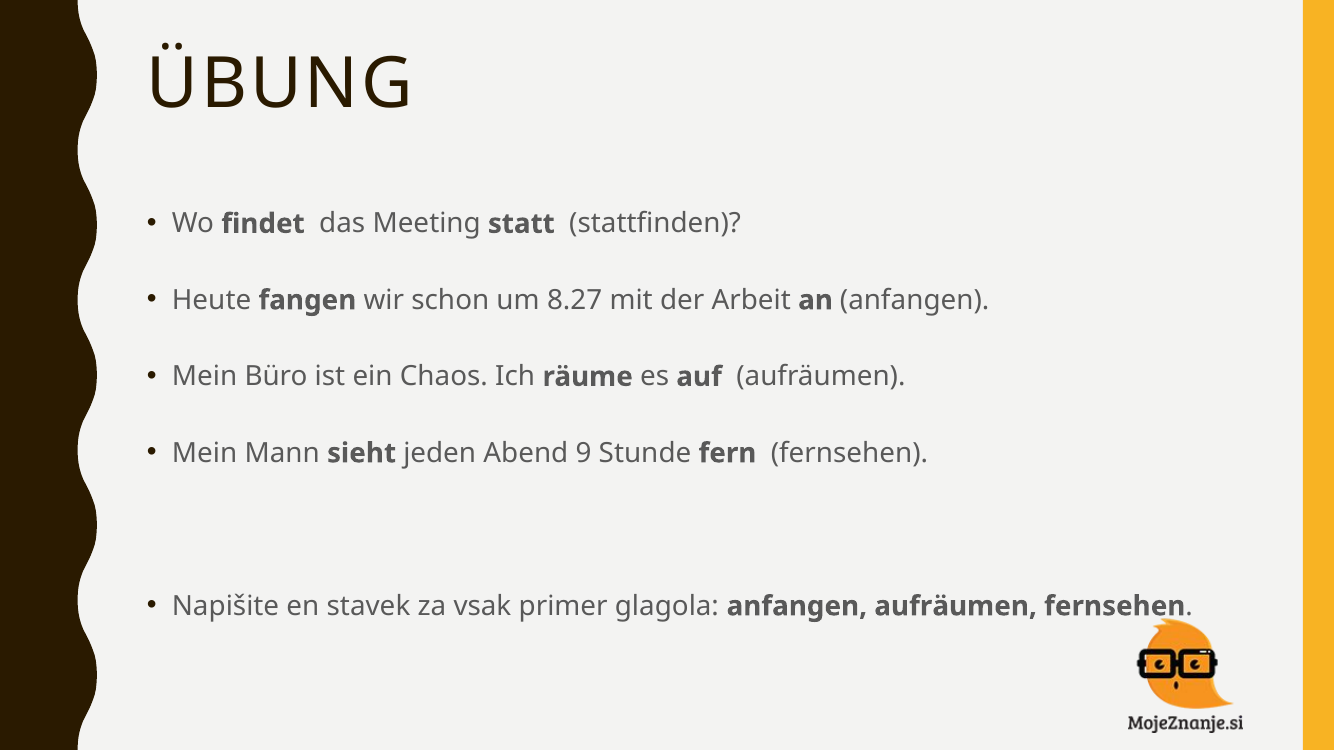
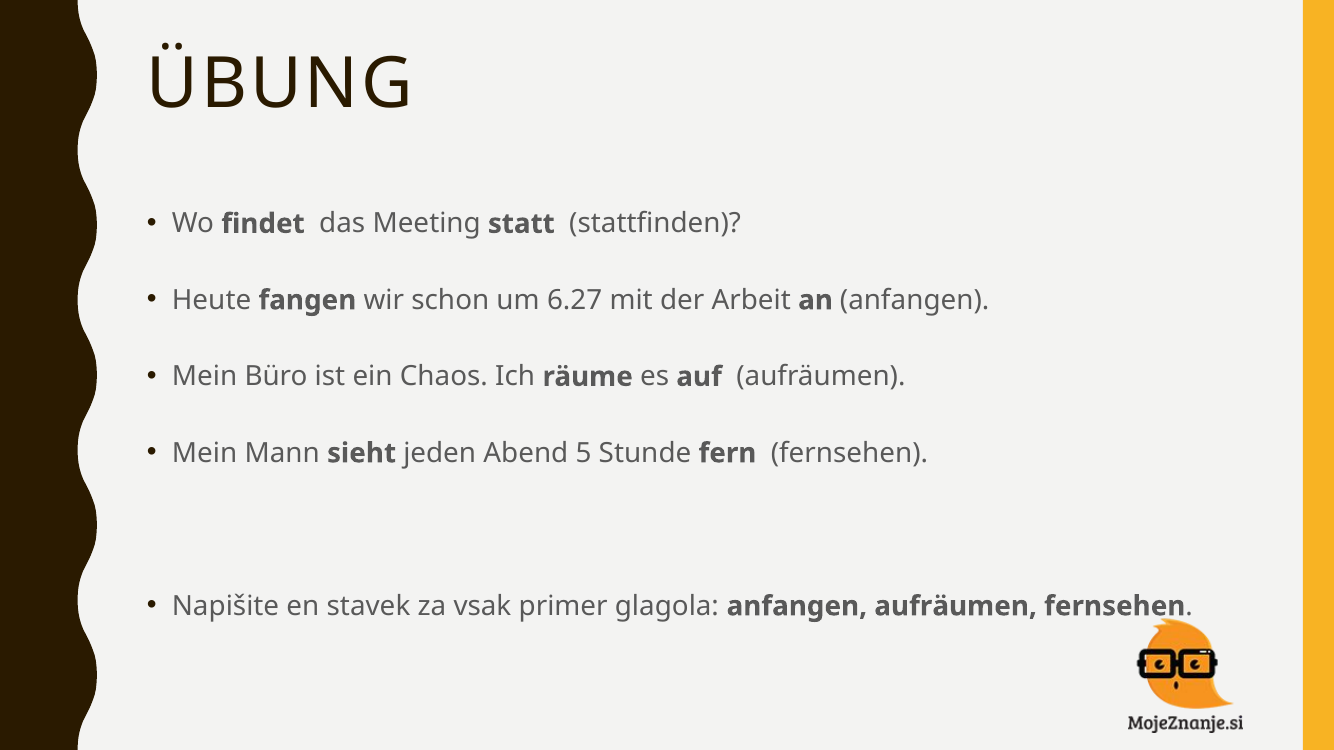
8.27: 8.27 -> 6.27
9: 9 -> 5
